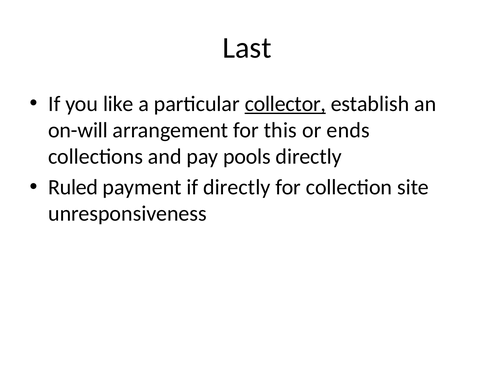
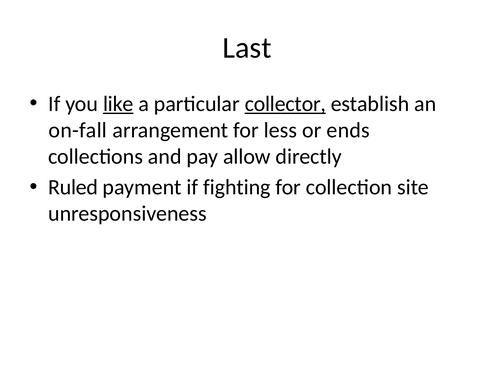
like underline: none -> present
on-will: on-will -> on-fall
this: this -> less
pools: pools -> allow
if directly: directly -> fighting
